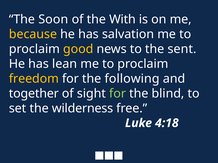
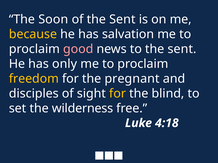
of the With: With -> Sent
good colour: yellow -> pink
lean: lean -> only
following: following -> pregnant
together: together -> disciples
for at (118, 94) colour: light green -> yellow
